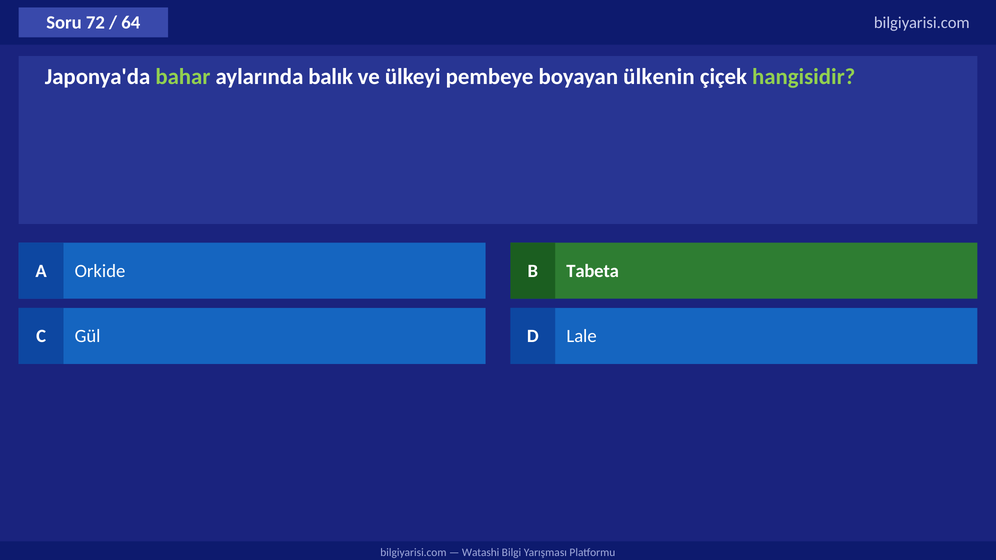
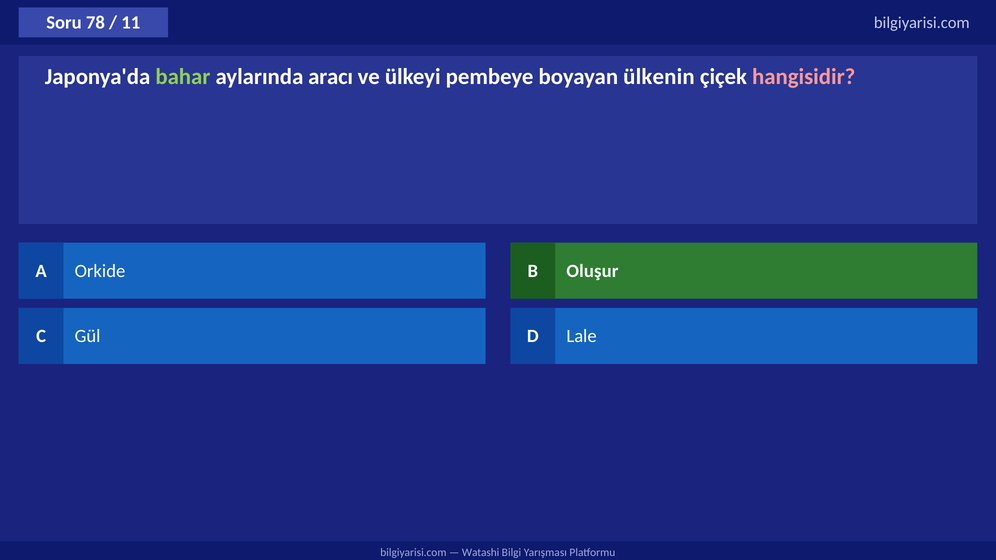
72: 72 -> 78
64: 64 -> 11
balık: balık -> aracı
hangisidir colour: light green -> pink
Tabeta: Tabeta -> Oluşur
